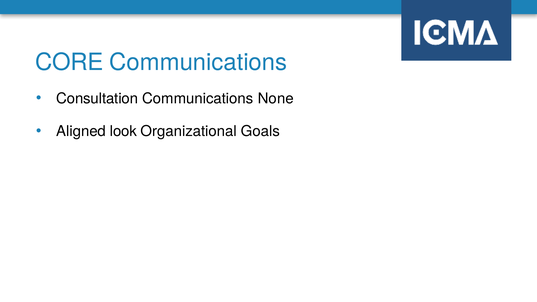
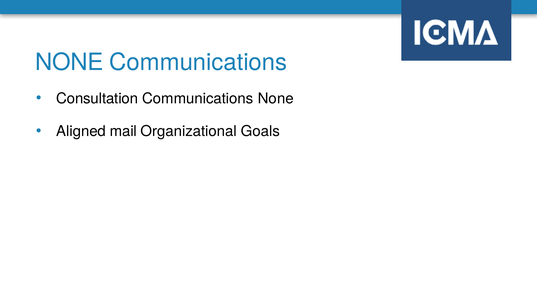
CORE at (69, 62): CORE -> NONE
look: look -> mail
